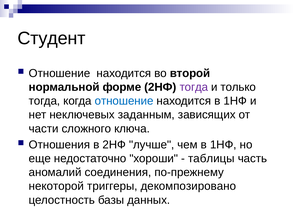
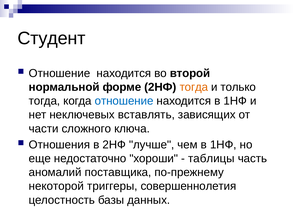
тогда at (194, 87) colour: purple -> orange
заданным: заданным -> вставлять
соединения: соединения -> поставщика
декомпозировано: декомпозировано -> совершеннолетия
